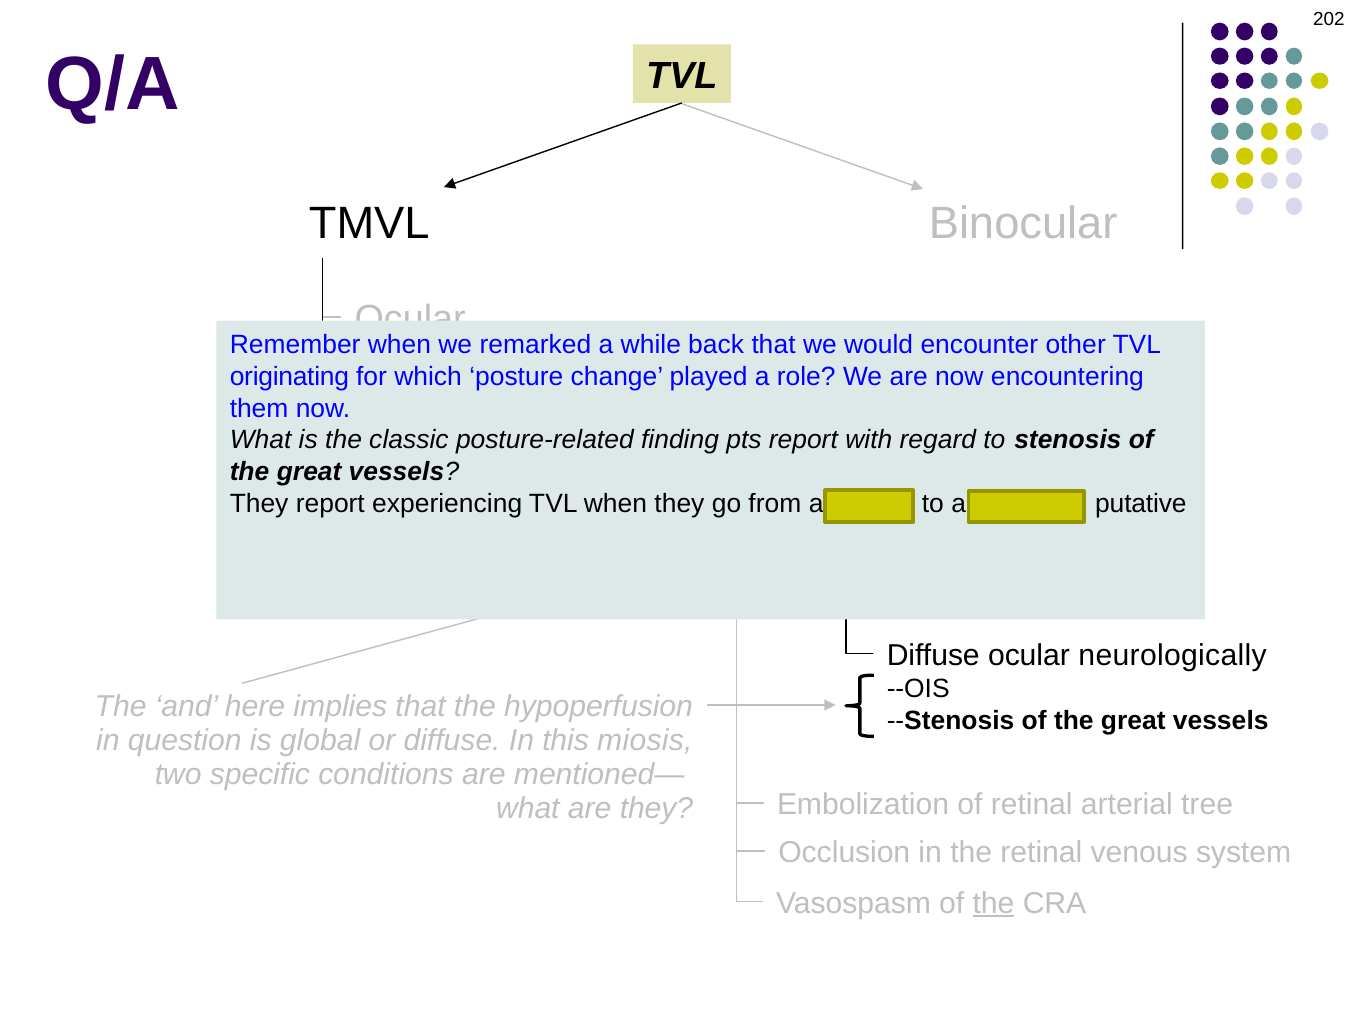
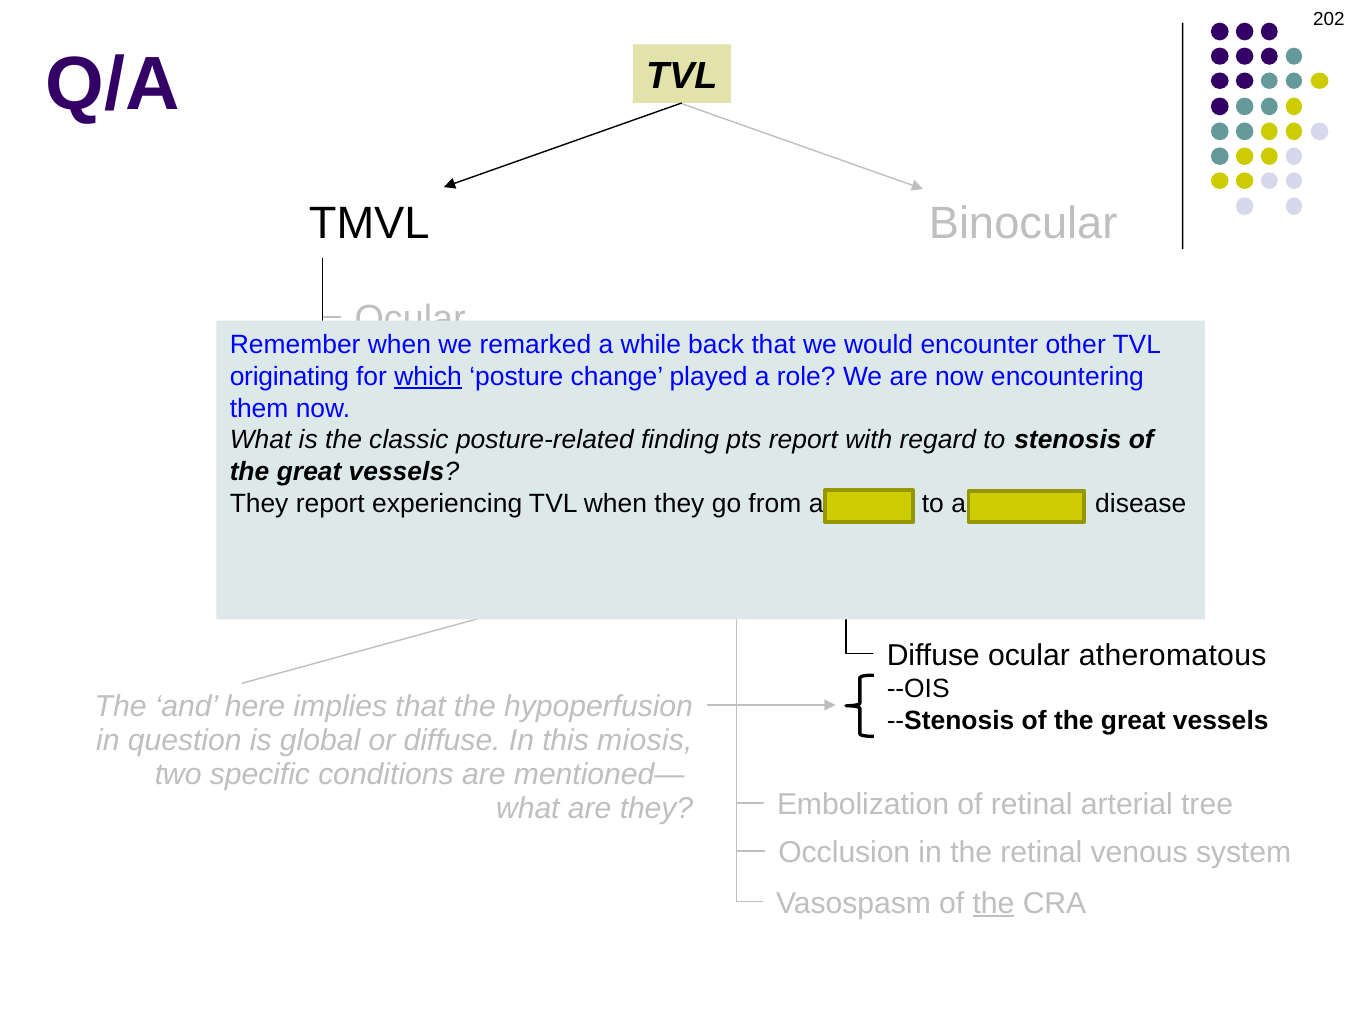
which underline: none -> present
putative: putative -> disease
neurologically: neurologically -> atheromatous
